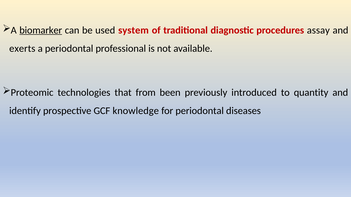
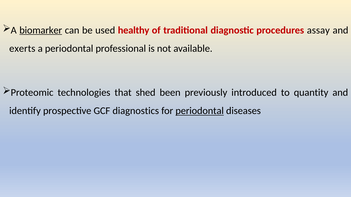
system: system -> healthy
from: from -> shed
knowledge: knowledge -> diagnostics
periodontal at (200, 111) underline: none -> present
